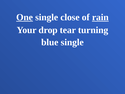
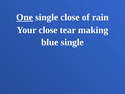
rain underline: present -> none
Your drop: drop -> close
turning: turning -> making
